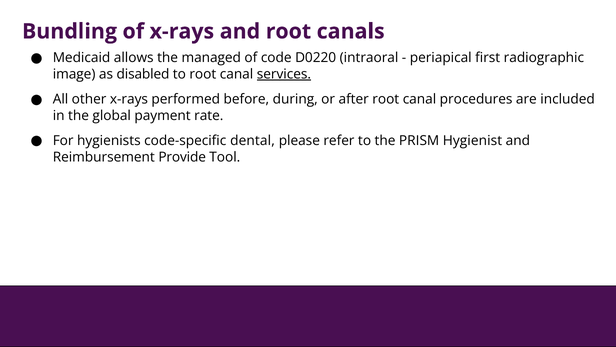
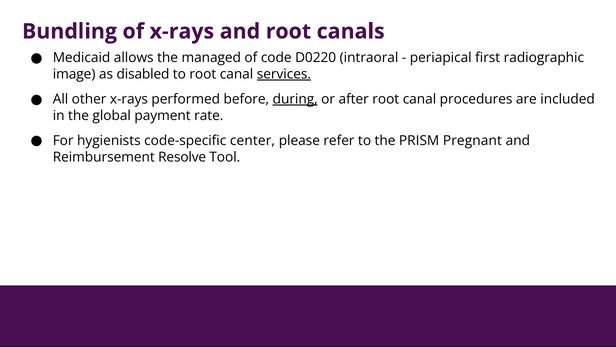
during underline: none -> present
dental: dental -> center
Hygienist: Hygienist -> Pregnant
Provide: Provide -> Resolve
